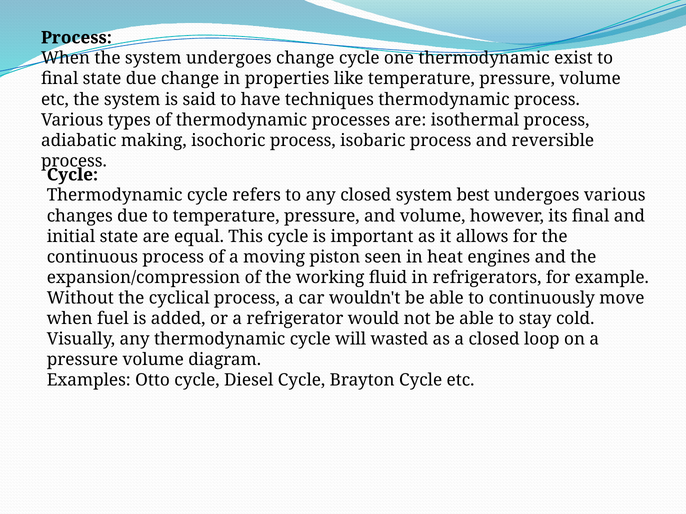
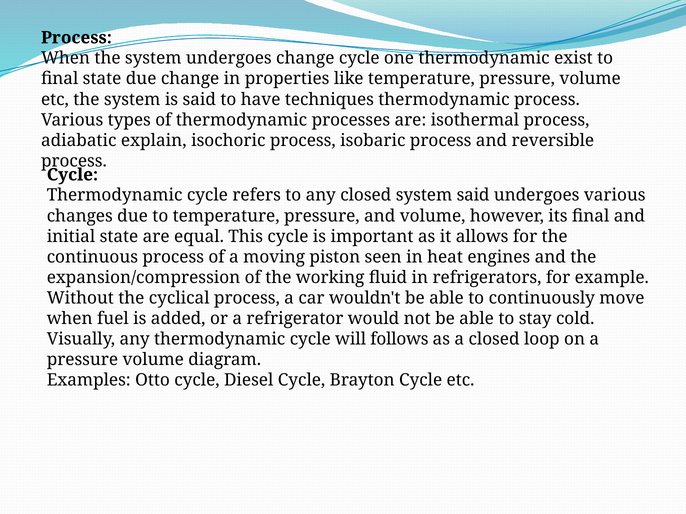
making: making -> explain
system best: best -> said
wasted: wasted -> follows
